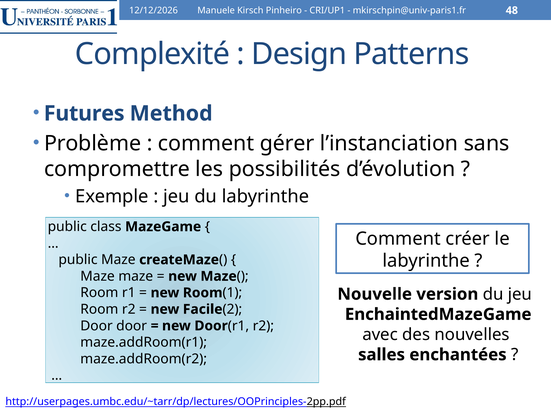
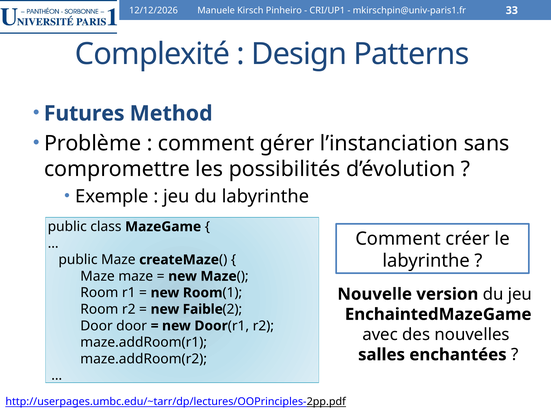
48: 48 -> 33
Facile: Facile -> Faible
